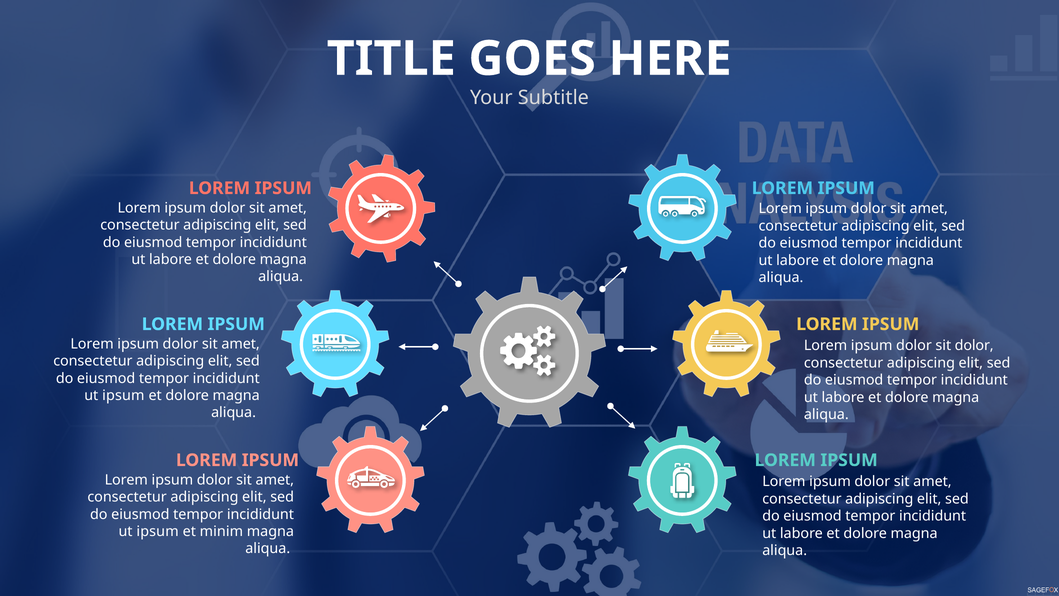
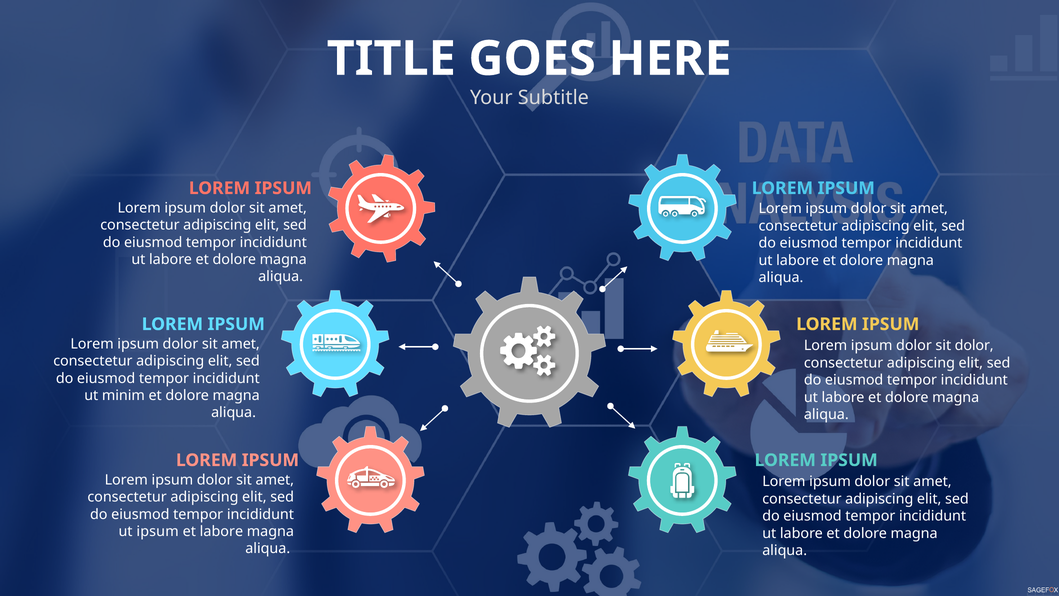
ipsum at (123, 395): ipsum -> minim
et minim: minim -> labore
